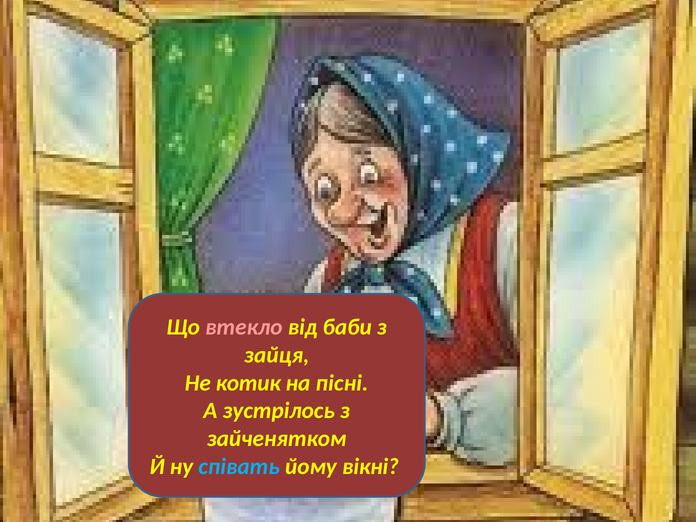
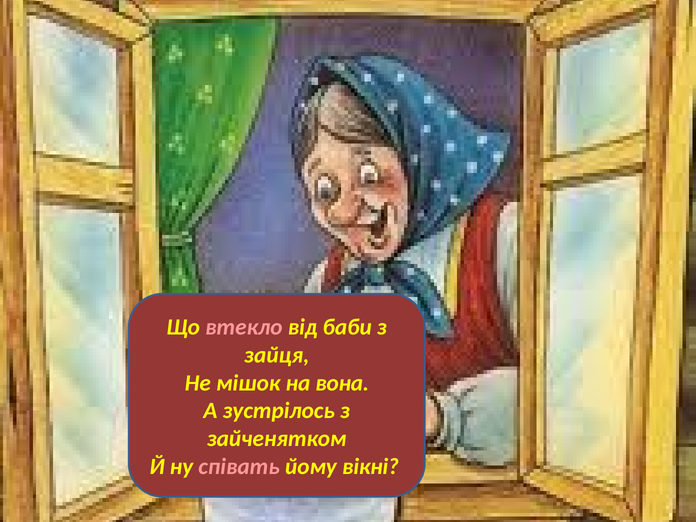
котик: котик -> мішок
пісні: пісні -> вона
співать colour: light blue -> pink
